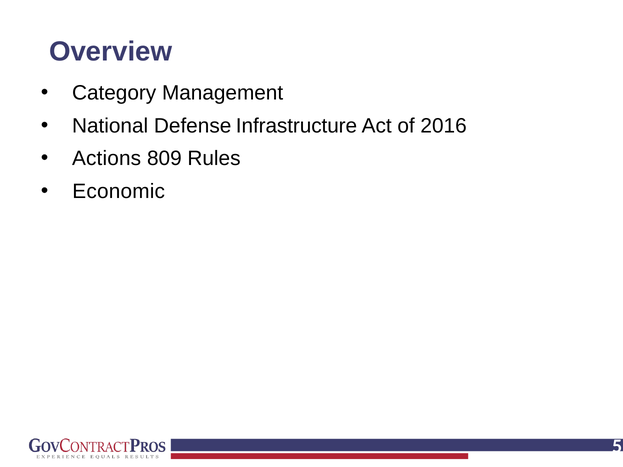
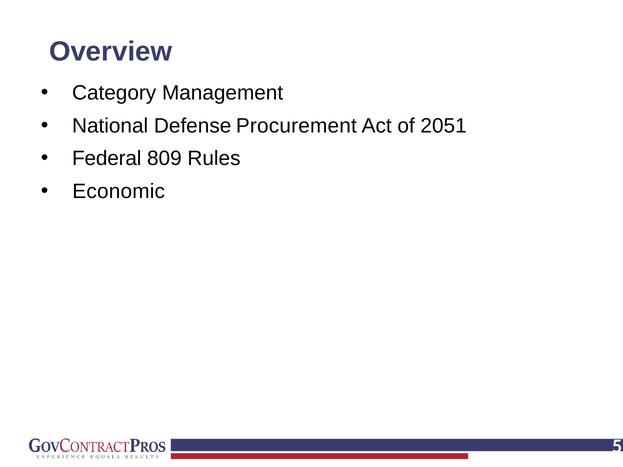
Infrastructure: Infrastructure -> Procurement
2016: 2016 -> 2051
Actions: Actions -> Federal
